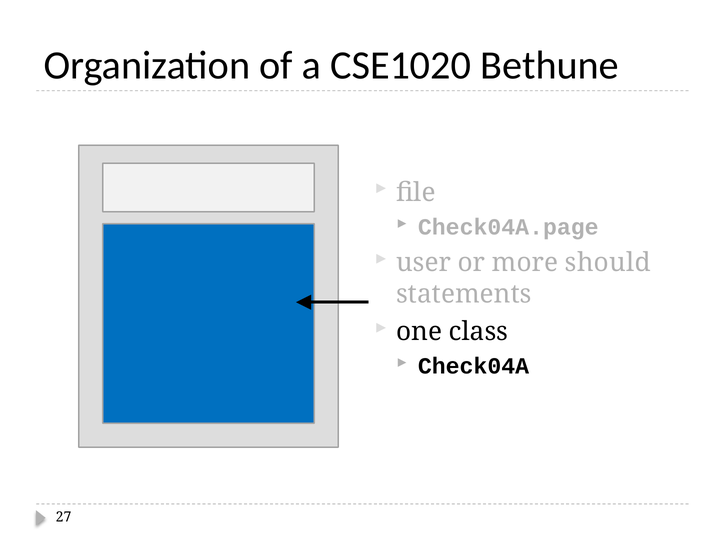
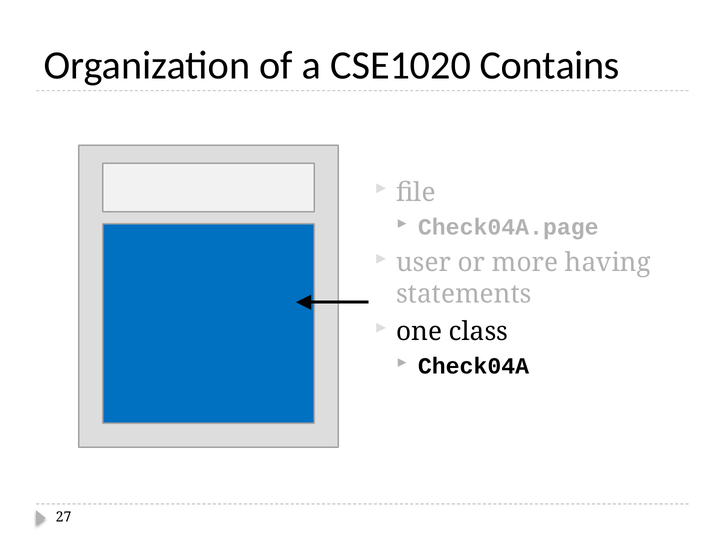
Bethune: Bethune -> Contains
should: should -> having
